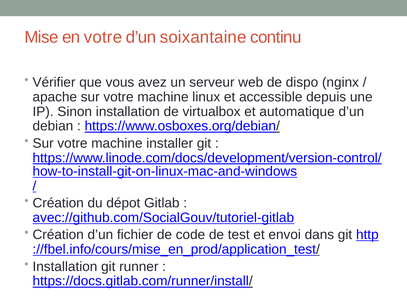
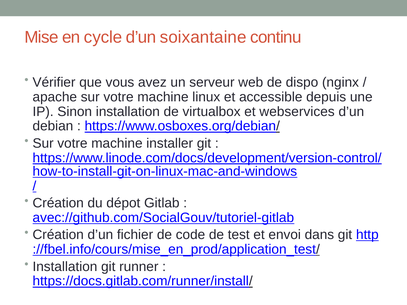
en votre: votre -> cycle
automatique: automatique -> webservices
